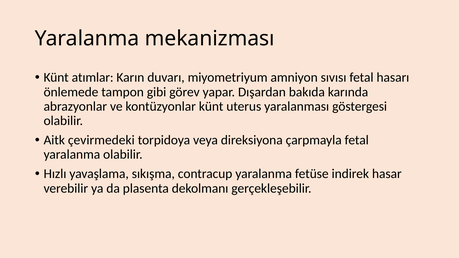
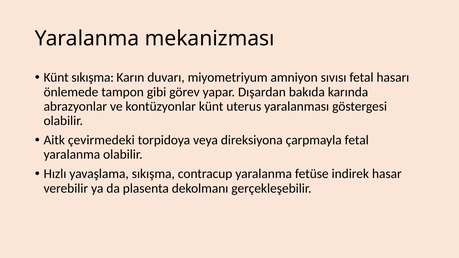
Künt atımlar: atımlar -> sıkışma
